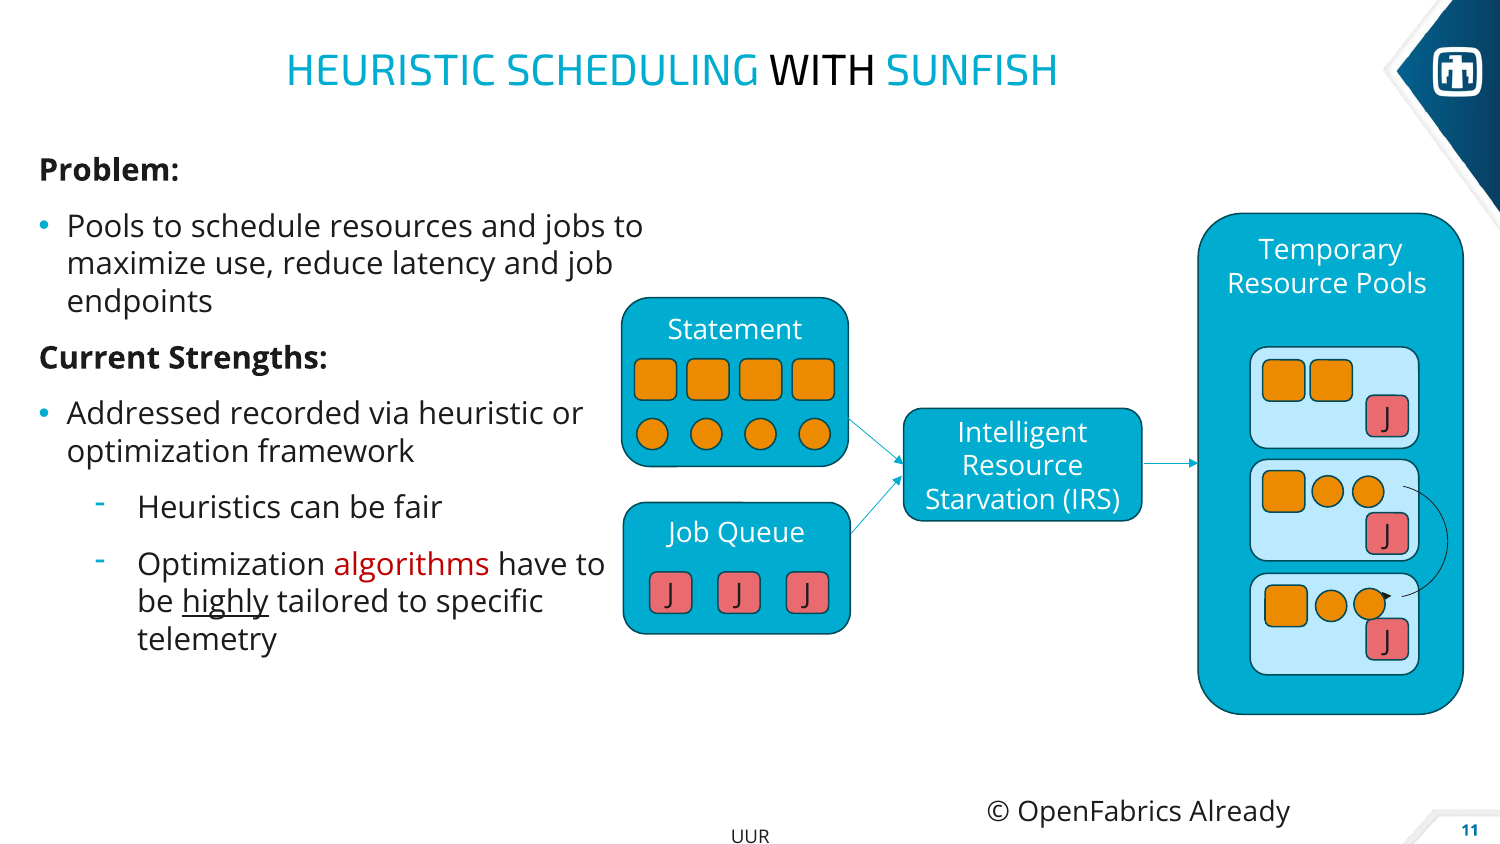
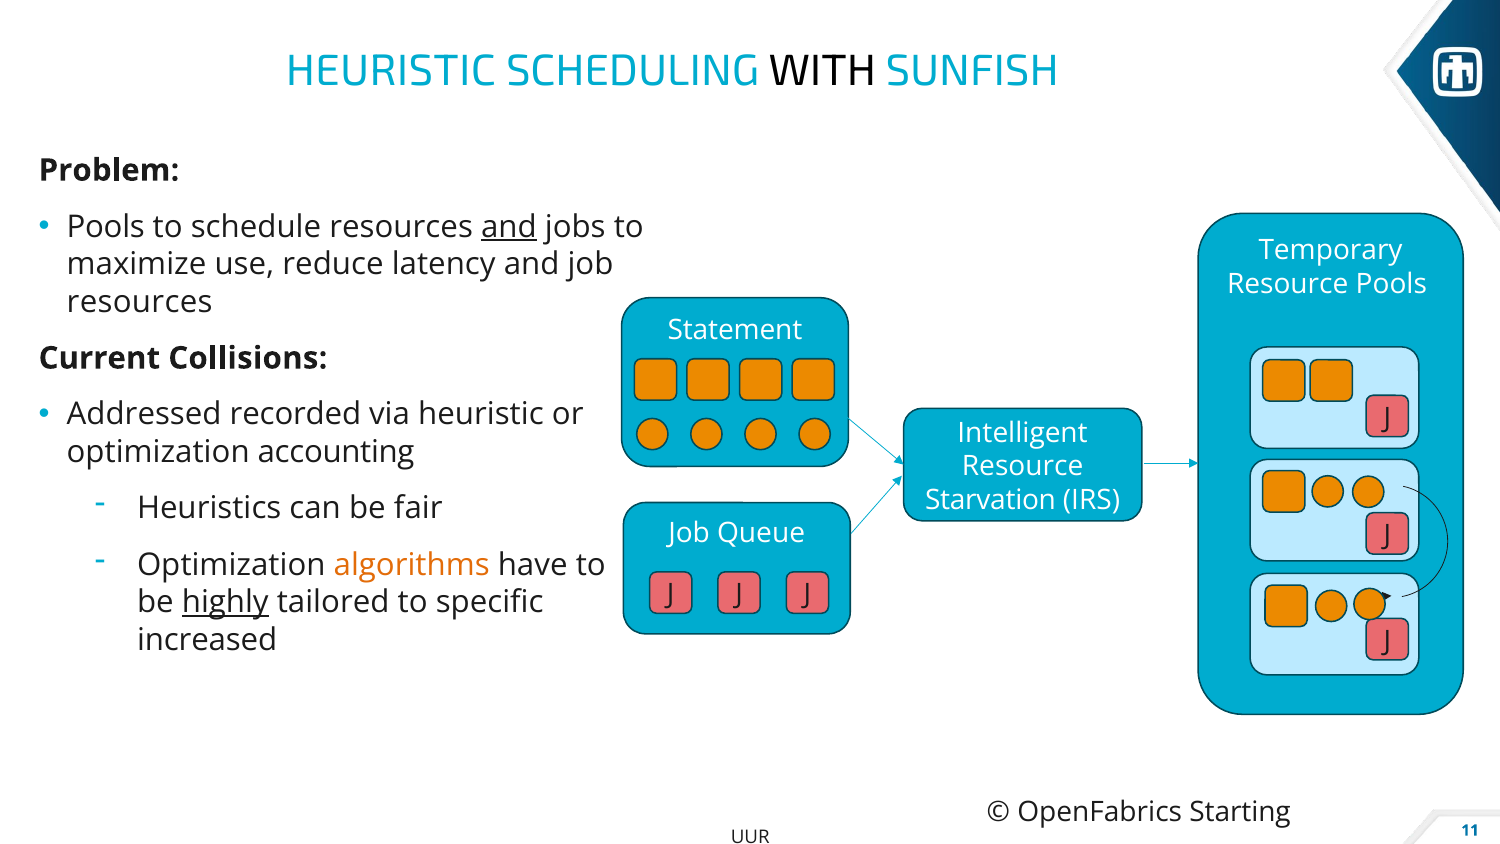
and at (509, 227) underline: none -> present
endpoints at (140, 302): endpoints -> resources
Strengths: Strengths -> Collisions
framework: framework -> accounting
algorithms colour: red -> orange
telemetry: telemetry -> increased
Already: Already -> Starting
